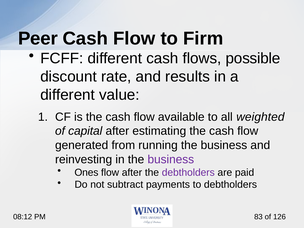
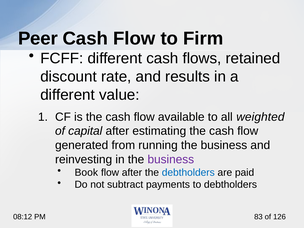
possible: possible -> retained
Ones: Ones -> Book
debtholders at (188, 172) colour: purple -> blue
